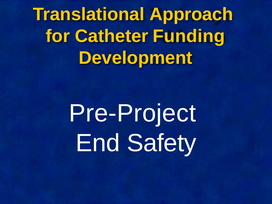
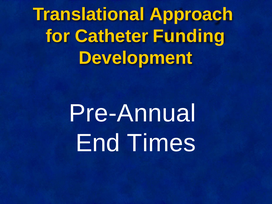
Pre-Project: Pre-Project -> Pre-Annual
Safety: Safety -> Times
